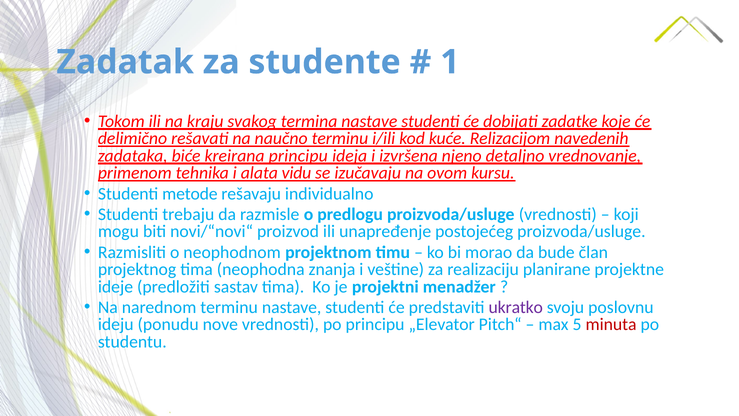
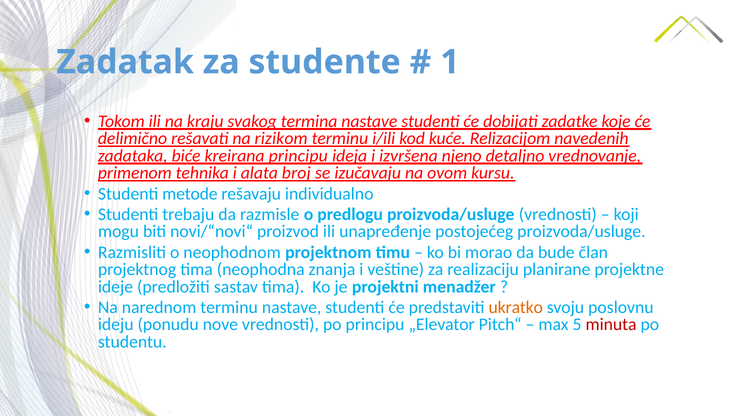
naučno: naučno -> rizikom
vidu: vidu -> broj
ukratko colour: purple -> orange
